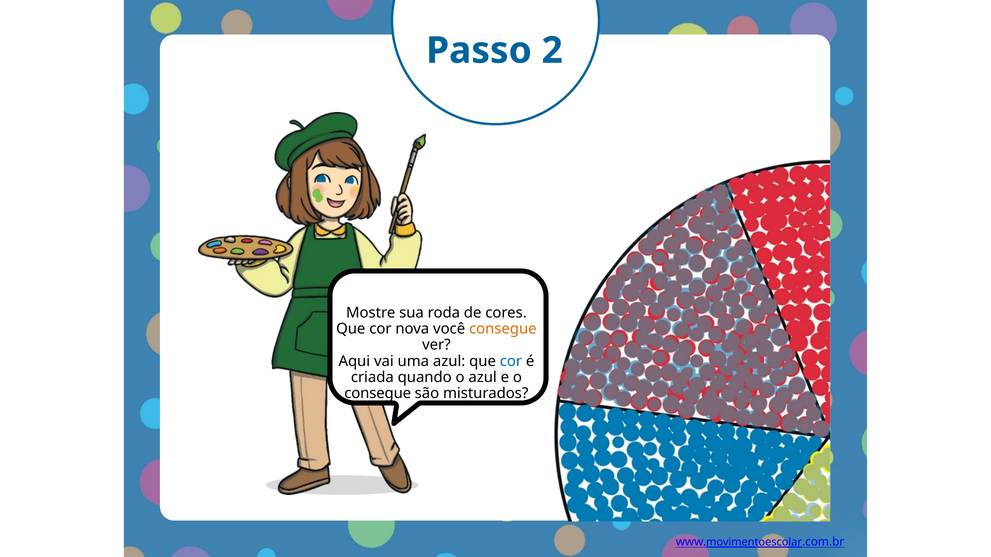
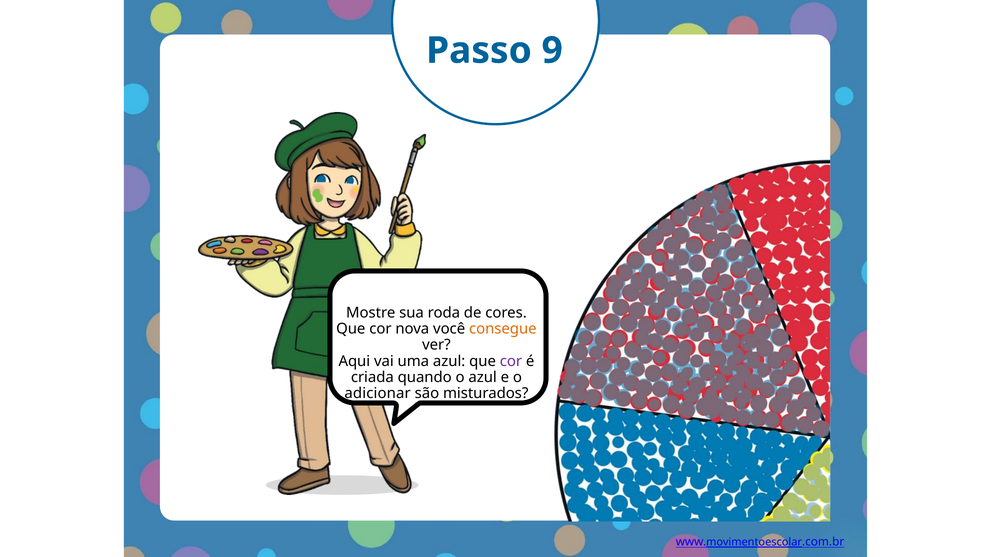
2: 2 -> 9
cor at (511, 361) colour: blue -> purple
consegue at (378, 394): consegue -> adicionar
